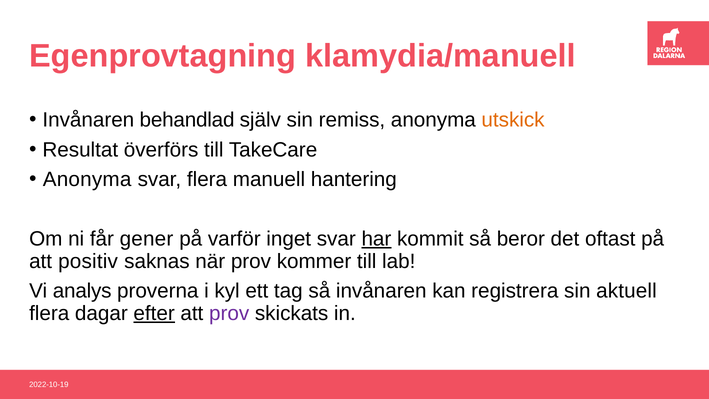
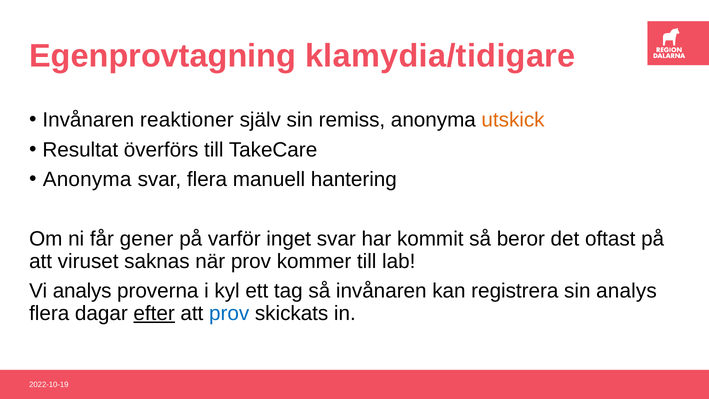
klamydia/manuell: klamydia/manuell -> klamydia/tidigare
behandlad: behandlad -> reaktioner
har underline: present -> none
positiv: positiv -> viruset
sin aktuell: aktuell -> analys
prov at (229, 313) colour: purple -> blue
